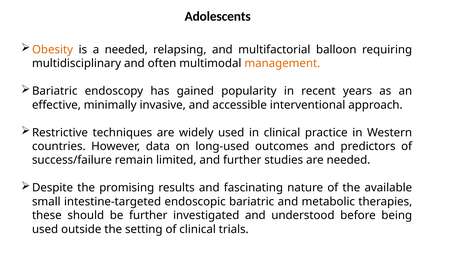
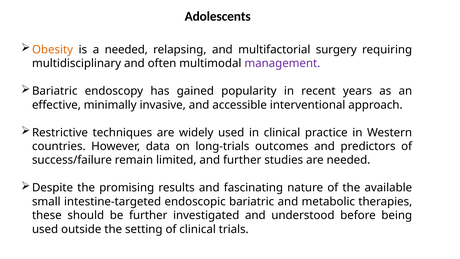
balloon: balloon -> surgery
management colour: orange -> purple
long-used: long-used -> long-trials
